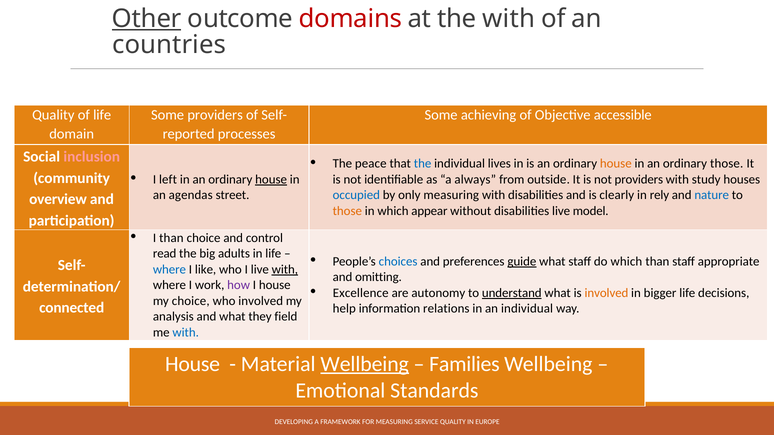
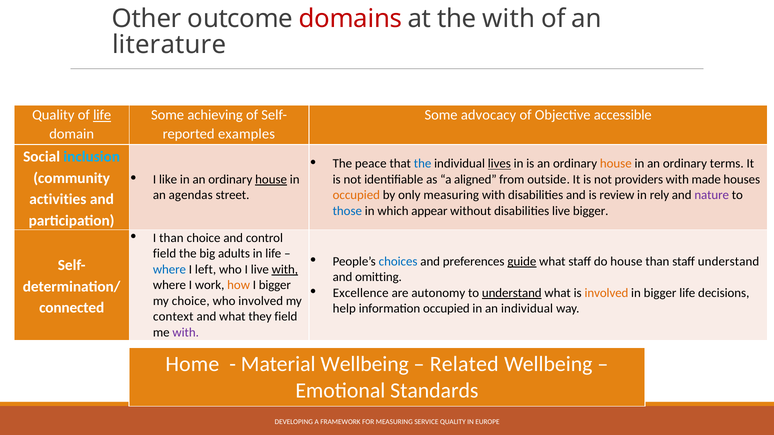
Other underline: present -> none
countries: countries -> literature
life at (102, 115) underline: none -> present
Some providers: providers -> achieving
achieving: achieving -> advocacy
processes: processes -> examples
inclusion colour: pink -> light blue
lives underline: none -> present
ordinary those: those -> terms
left: left -> like
always: always -> aligned
study: study -> made
occupied at (356, 195) colour: blue -> orange
clearly: clearly -> review
nature colour: blue -> purple
overview: overview -> activities
those at (347, 211) colour: orange -> blue
live model: model -> bigger
read at (165, 254): read -> field
do which: which -> house
staff appropriate: appropriate -> understand
like: like -> left
how colour: purple -> orange
I house: house -> bigger
information relations: relations -> occupied
analysis: analysis -> context
with at (186, 333) colour: blue -> purple
House at (193, 364): House -> Home
Wellbeing at (365, 364) underline: present -> none
Families: Families -> Related
